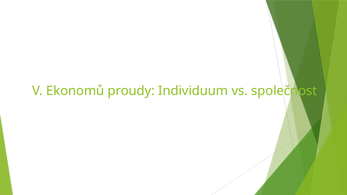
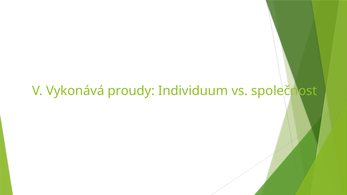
Ekonomů: Ekonomů -> Vykonává
